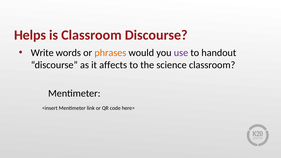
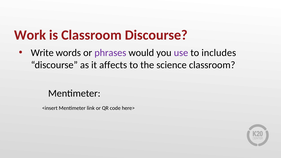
Helps: Helps -> Work
phrases colour: orange -> purple
handout: handout -> includes
